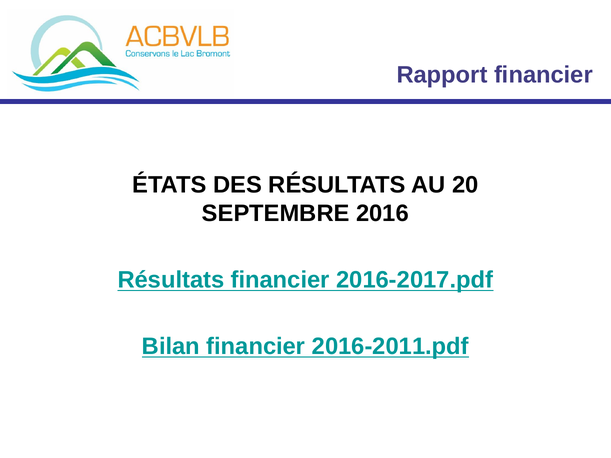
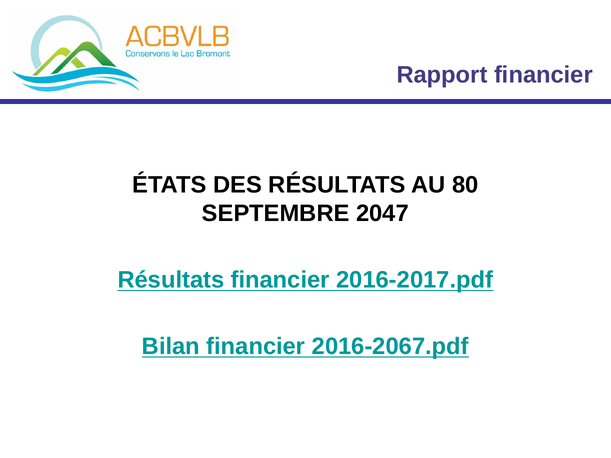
20: 20 -> 80
2016: 2016 -> 2047
2016-2011.pdf: 2016-2011.pdf -> 2016-2067.pdf
